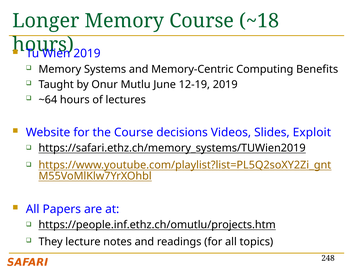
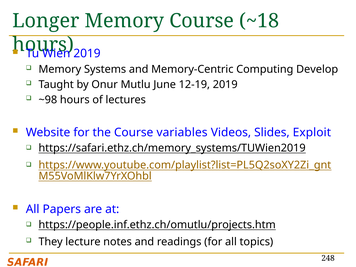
Benefits: Benefits -> Develop
~64: ~64 -> ~98
decisions: decisions -> variables
